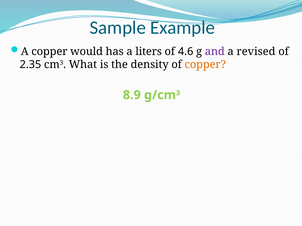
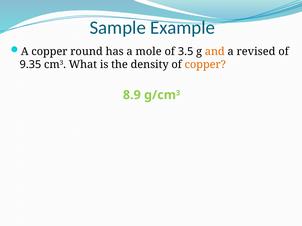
would: would -> round
liters: liters -> mole
4.6: 4.6 -> 3.5
and colour: purple -> orange
2.35: 2.35 -> 9.35
